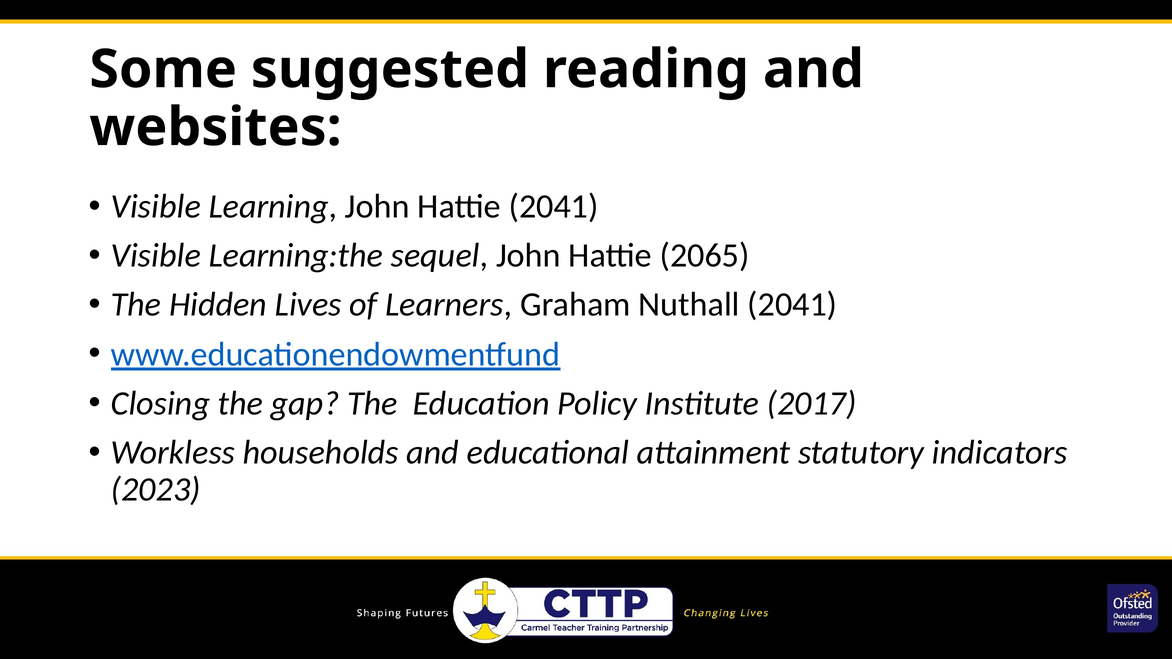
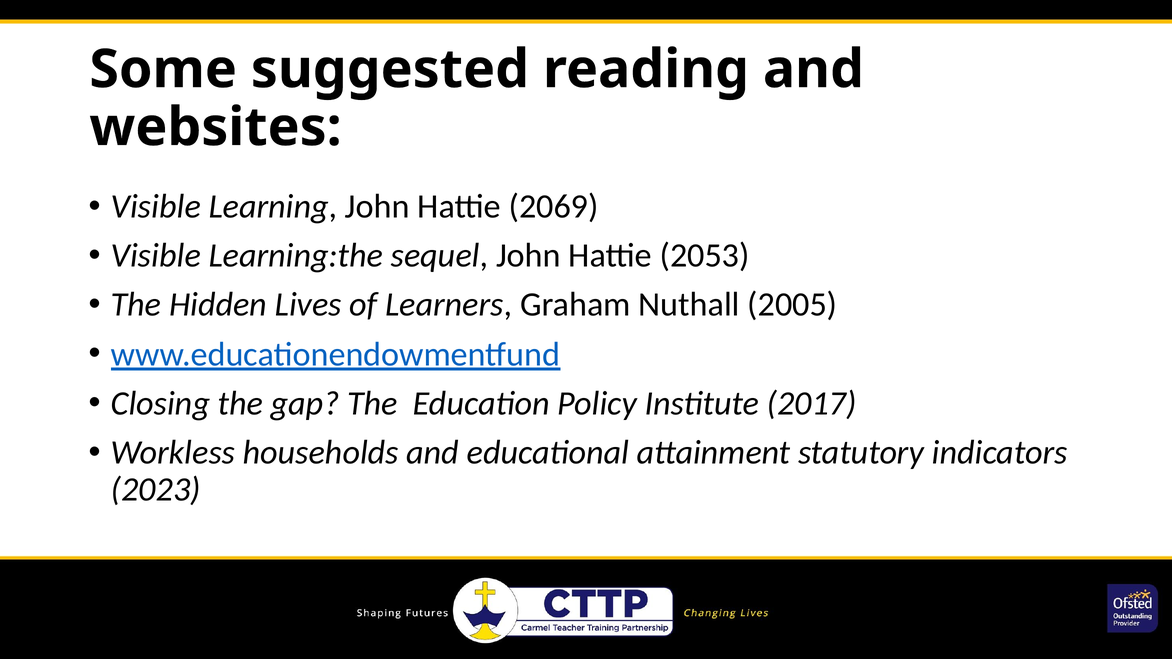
Hattie 2041: 2041 -> 2069
2065: 2065 -> 2053
Nuthall 2041: 2041 -> 2005
